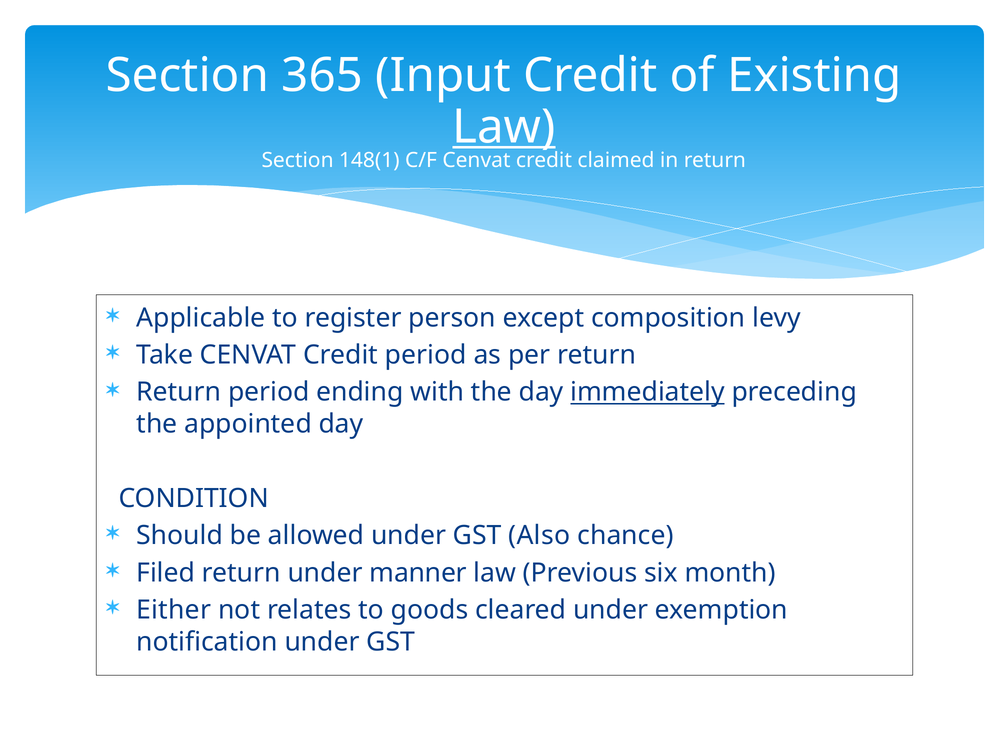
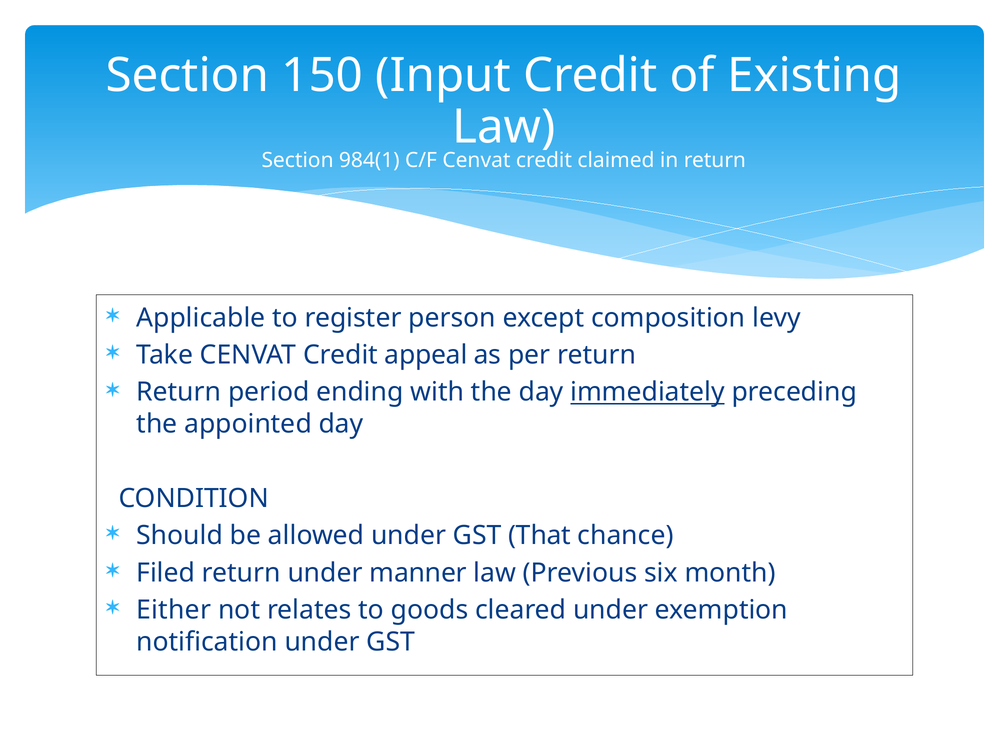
365: 365 -> 150
Law at (504, 127) underline: present -> none
148(1: 148(1 -> 984(1
Credit period: period -> appeal
Also: Also -> That
